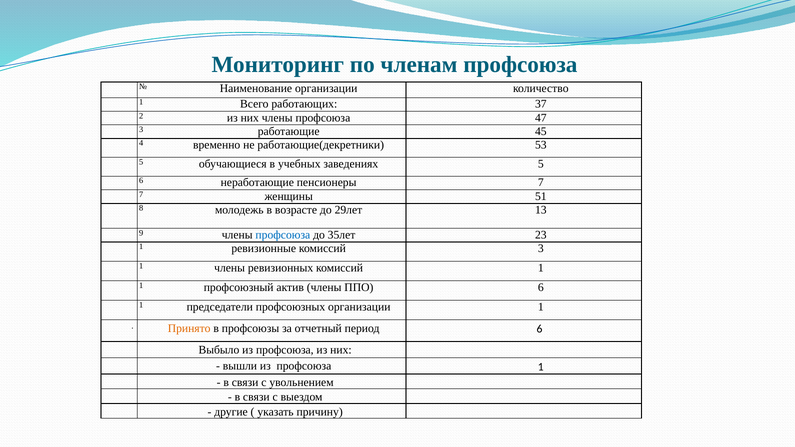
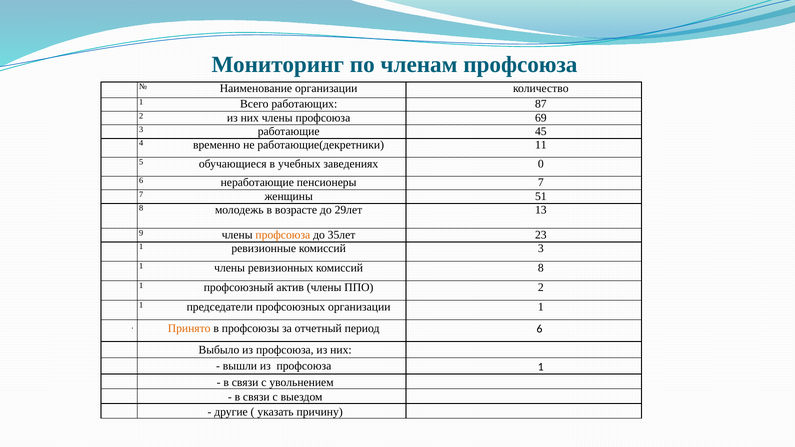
37: 37 -> 87
47: 47 -> 69
53: 53 -> 11
заведениях 5: 5 -> 0
профсоюза at (283, 235) colour: blue -> orange
комиссий 1: 1 -> 8
ППО 6: 6 -> 2
